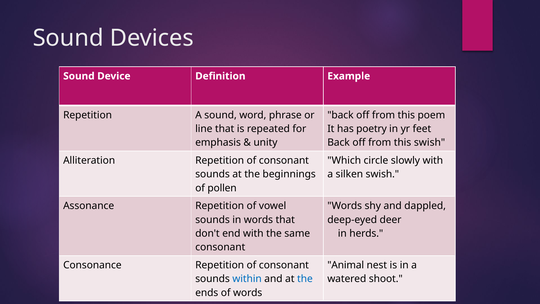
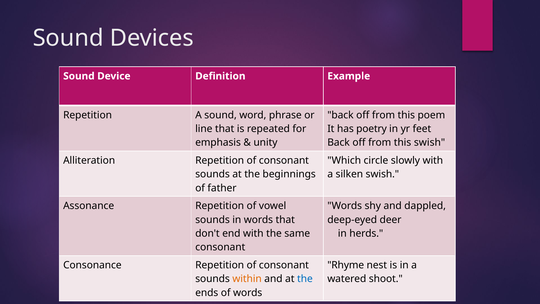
pollen: pollen -> father
Animal: Animal -> Rhyme
within colour: blue -> orange
